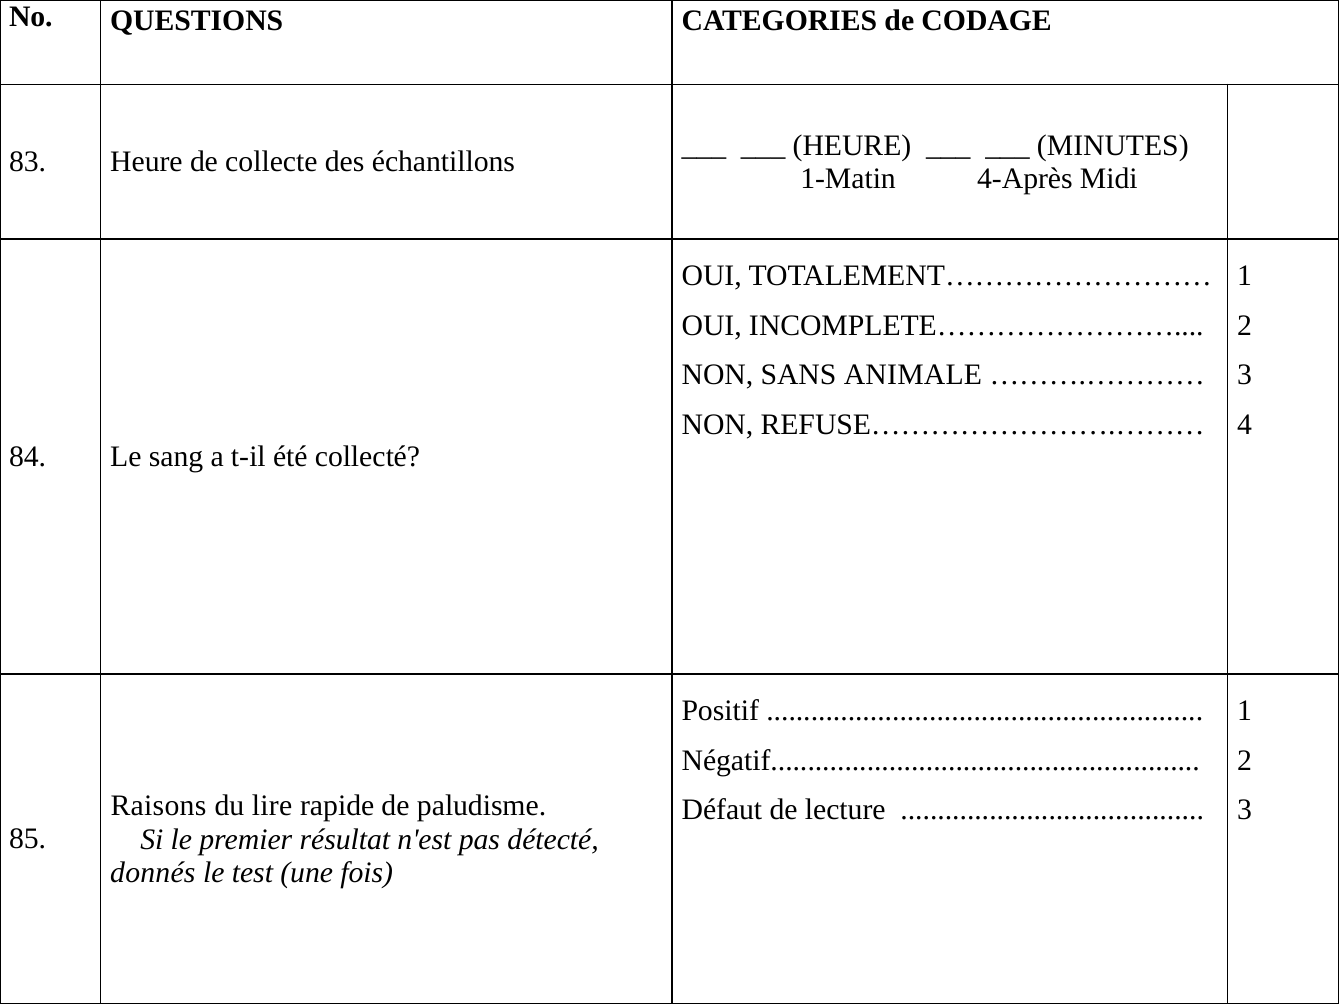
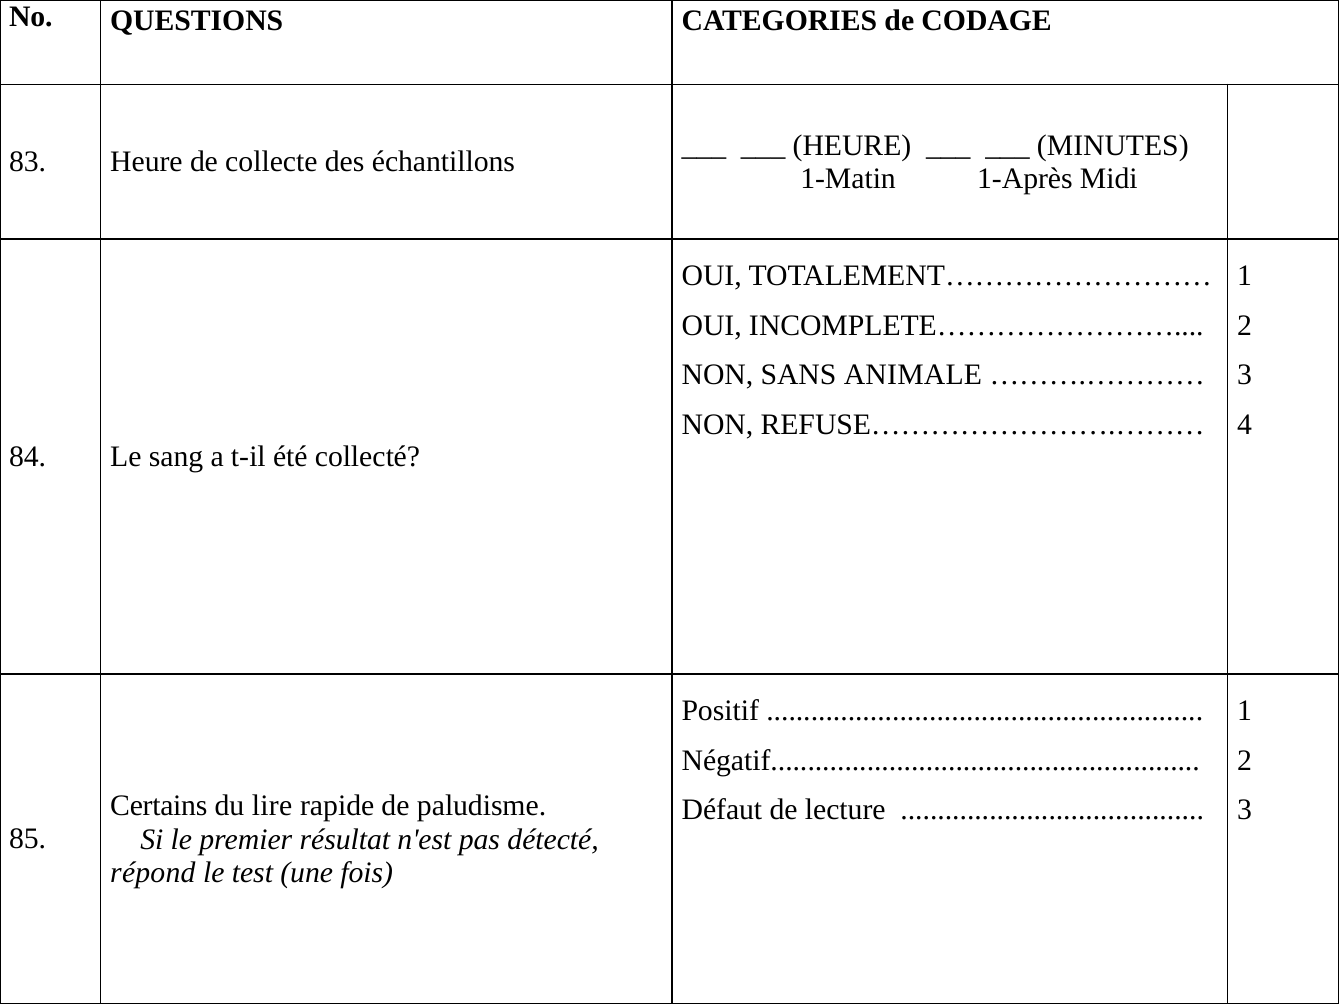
4-Après: 4-Après -> 1-Après
Raisons: Raisons -> Certains
donnés: donnés -> répond
